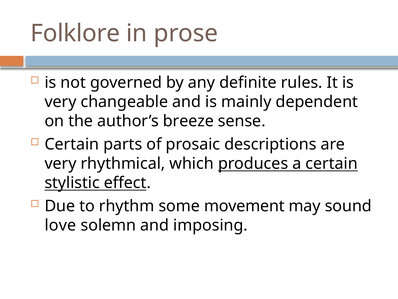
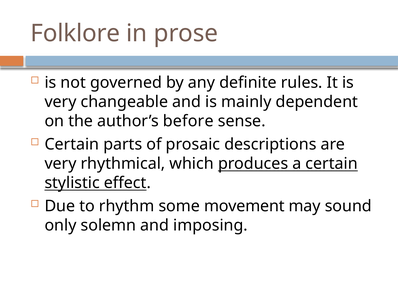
breeze: breeze -> before
love: love -> only
